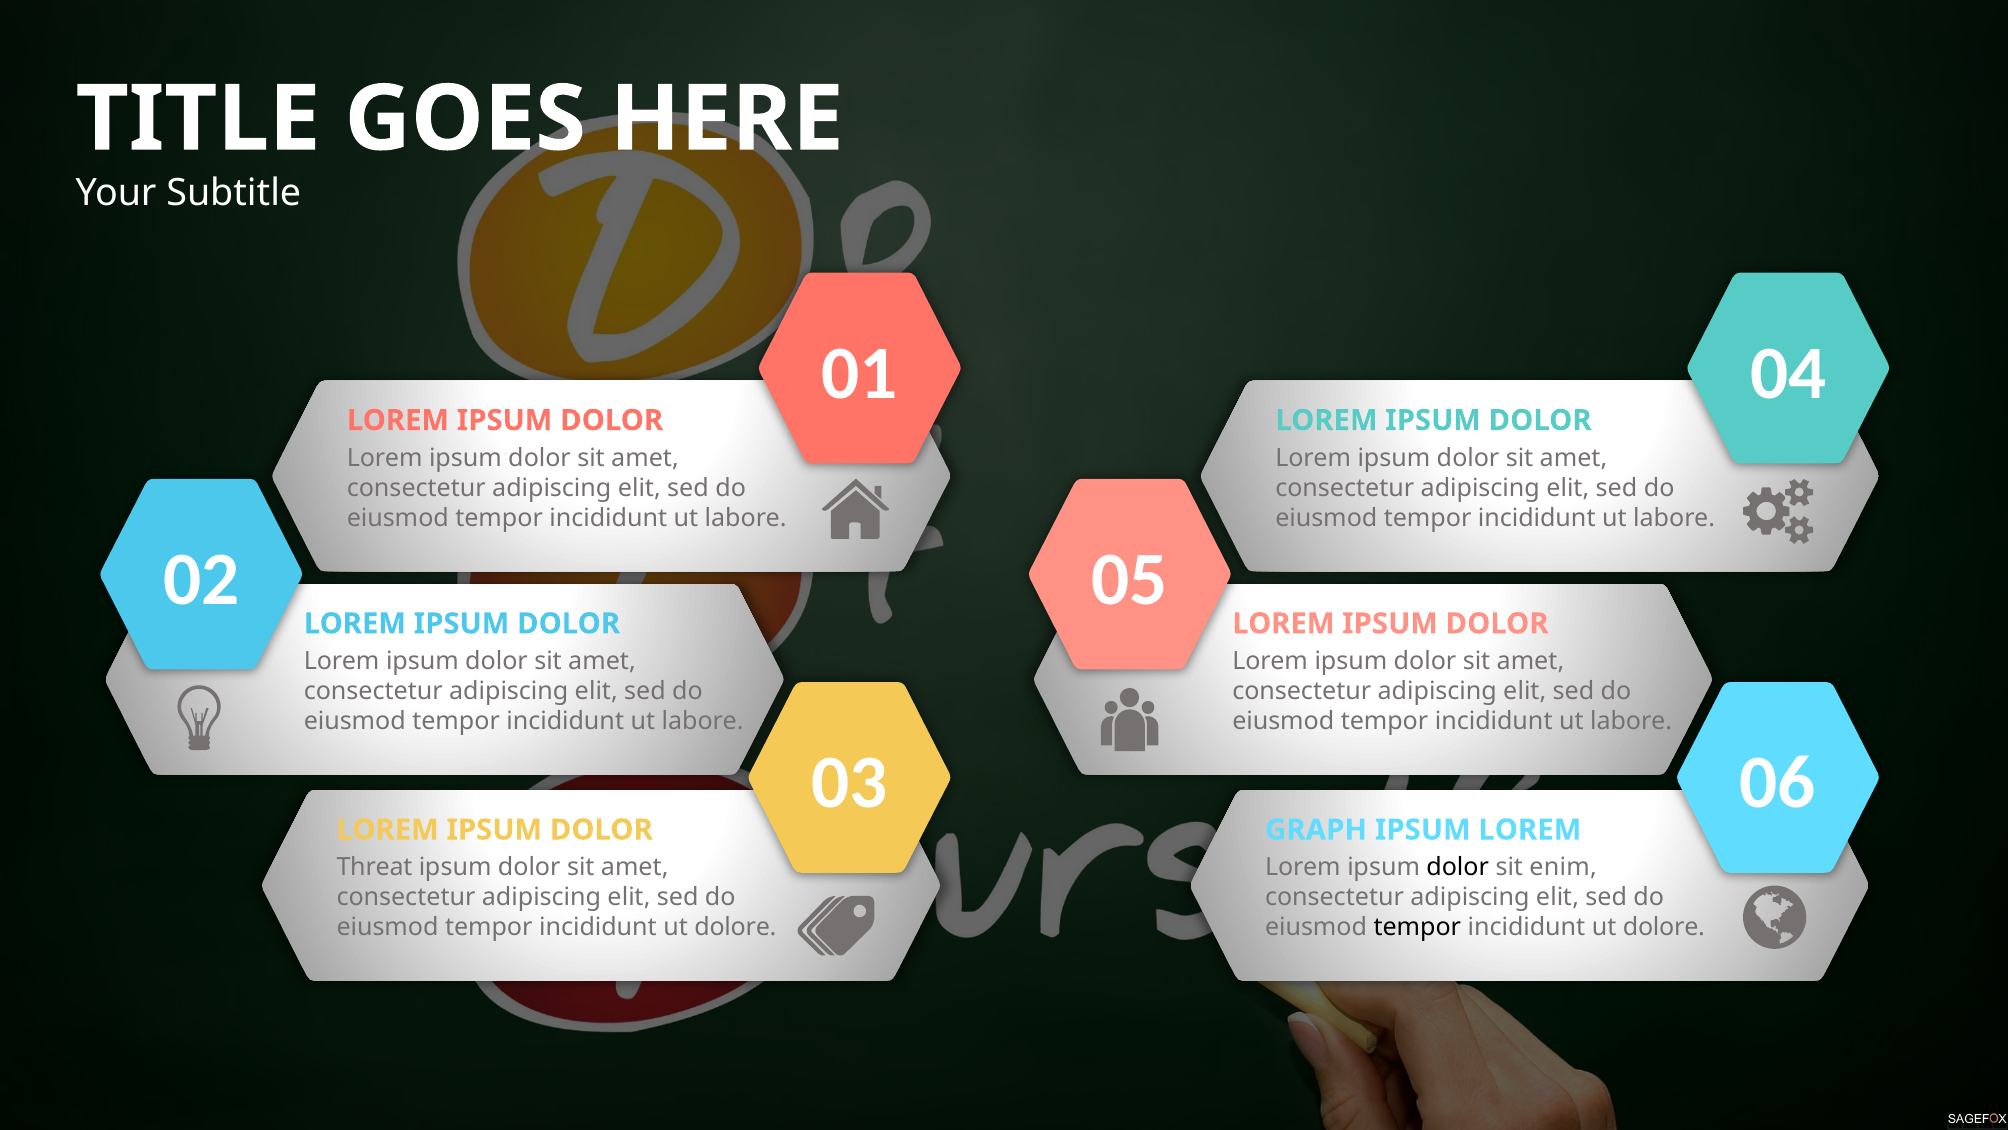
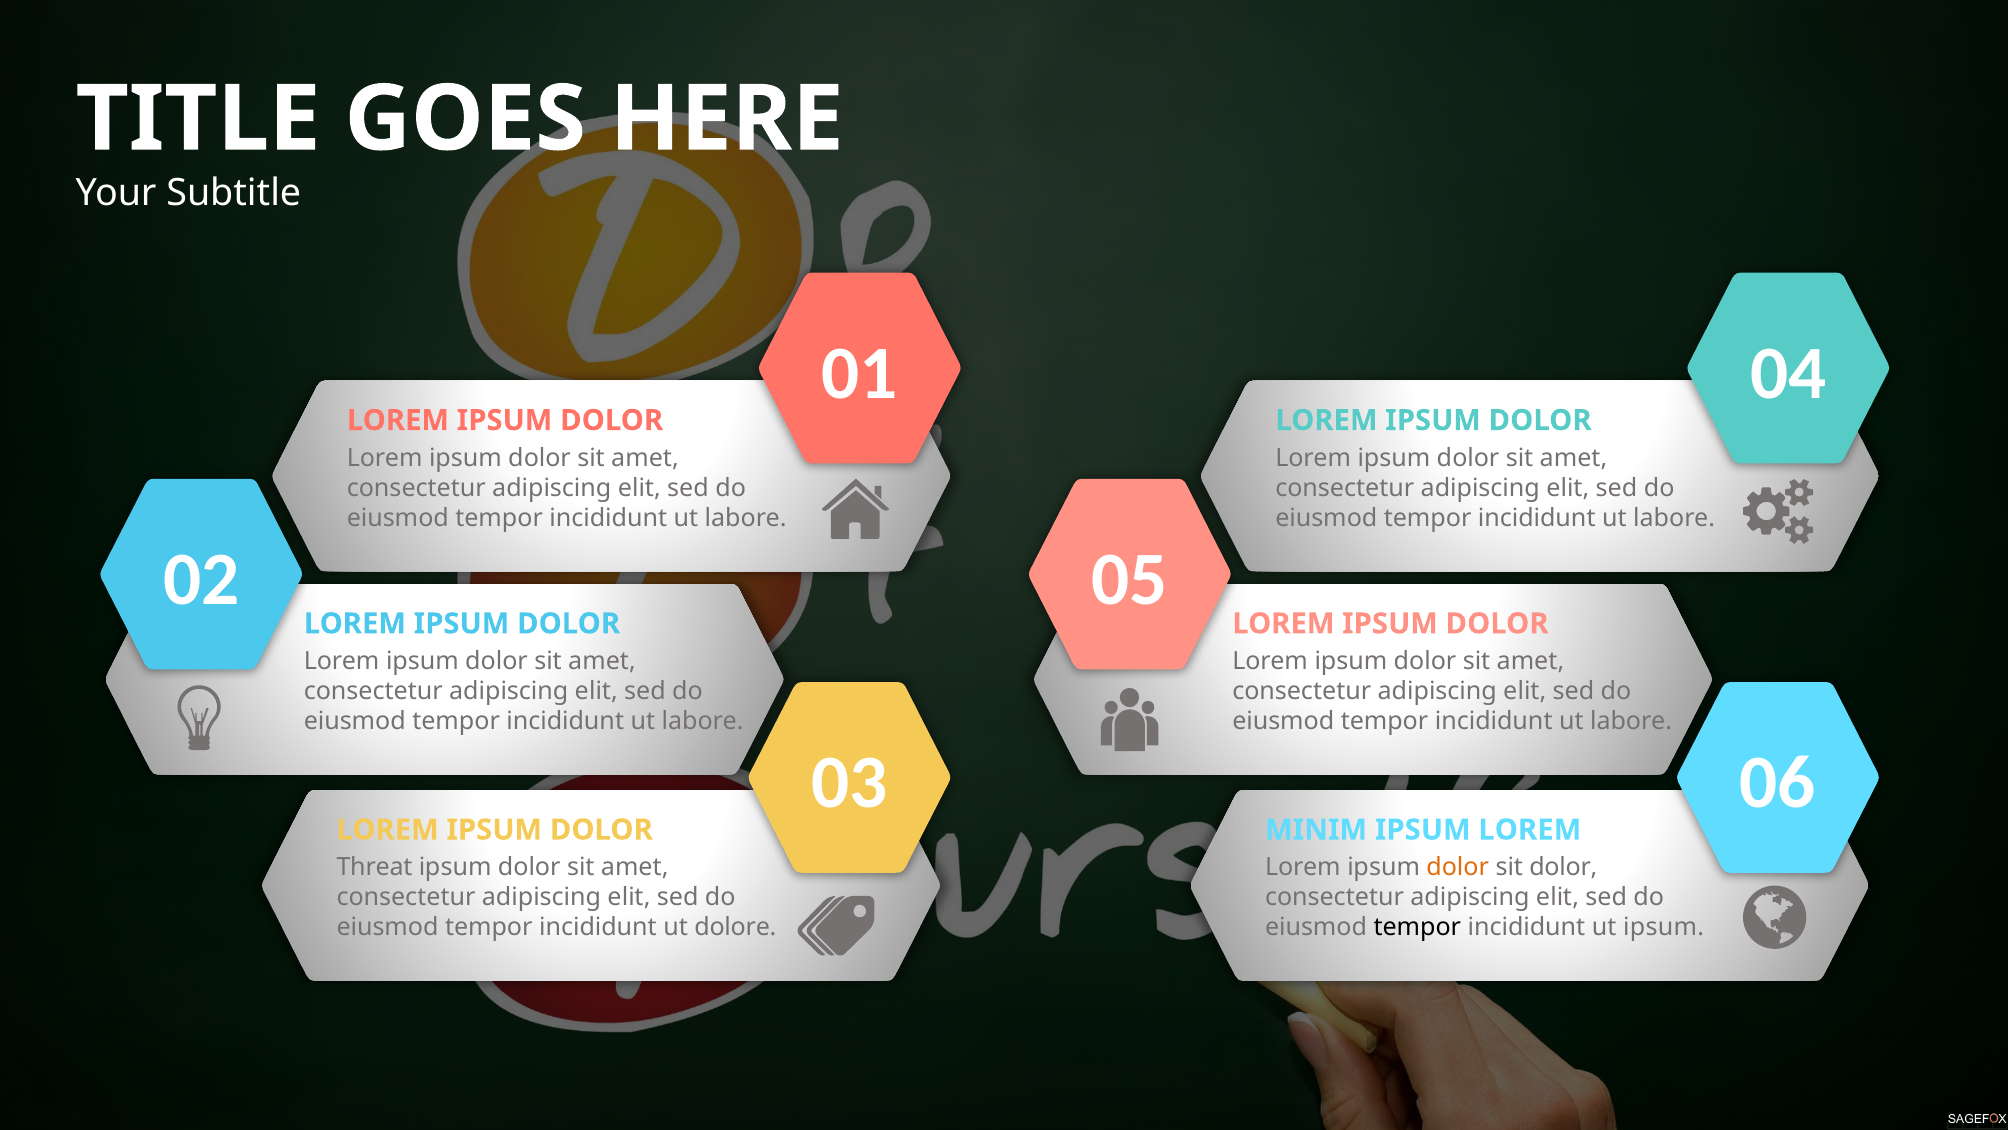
GRAPH: GRAPH -> MINIM
dolor at (1458, 867) colour: black -> orange
sit enim: enim -> dolor
dolore at (1664, 927): dolore -> ipsum
